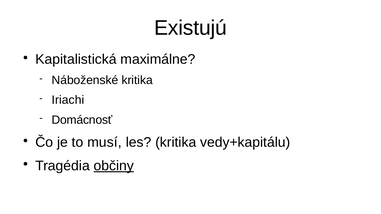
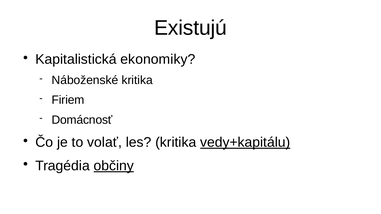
maximálne: maximálne -> ekonomiky
Iriachi: Iriachi -> Firiem
musí: musí -> volať
vedy+kapitálu underline: none -> present
